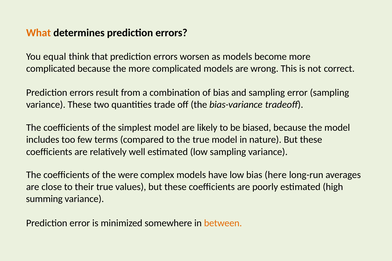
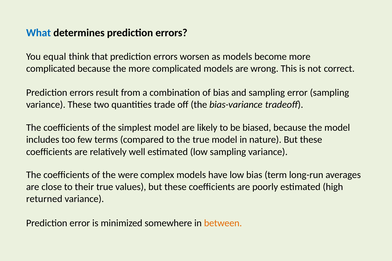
What colour: orange -> blue
here: here -> term
summing: summing -> returned
